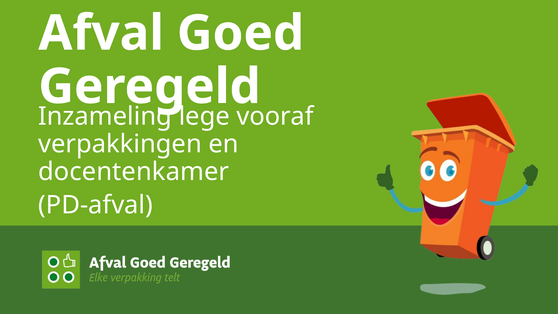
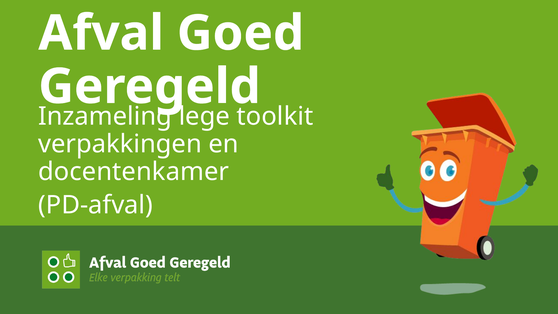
vooraf: vooraf -> toolkit
